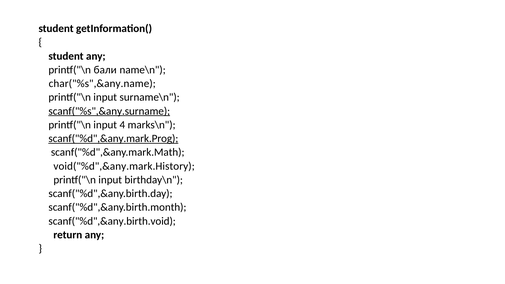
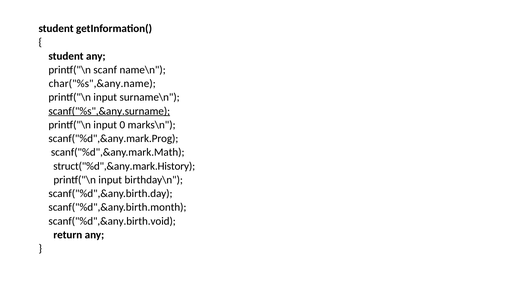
бали: бали -> scanf
4: 4 -> 0
scanf("%d",&any.mark.Prog underline: present -> none
void("%d",&any.mark.History: void("%d",&any.mark.History -> struct("%d",&any.mark.History
